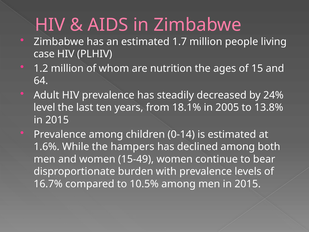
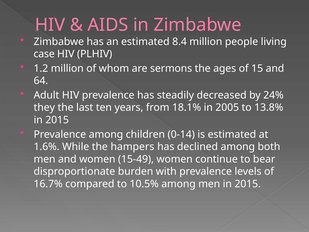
1.7: 1.7 -> 8.4
nutrition: nutrition -> sermons
level: level -> they
